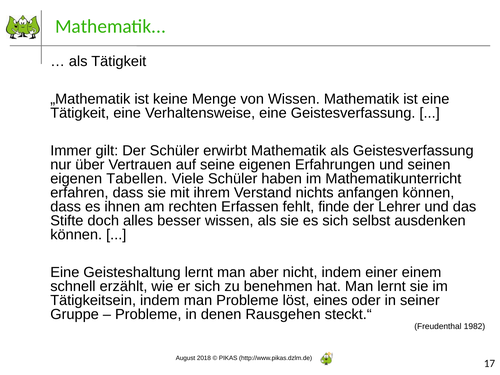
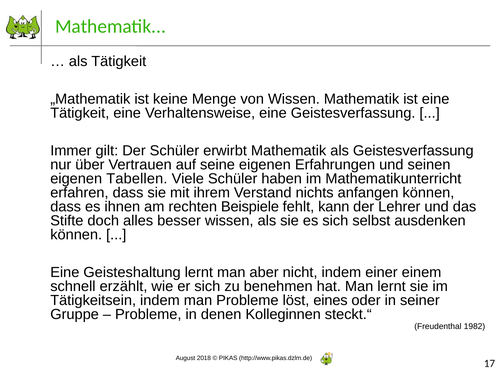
Erfassen: Erfassen -> Beispiele
finde: finde -> kann
Rausgehen: Rausgehen -> Kolleginnen
